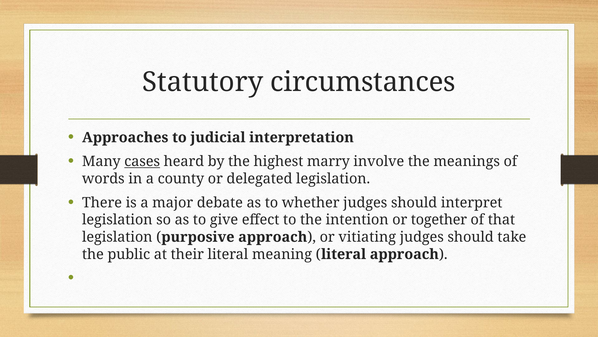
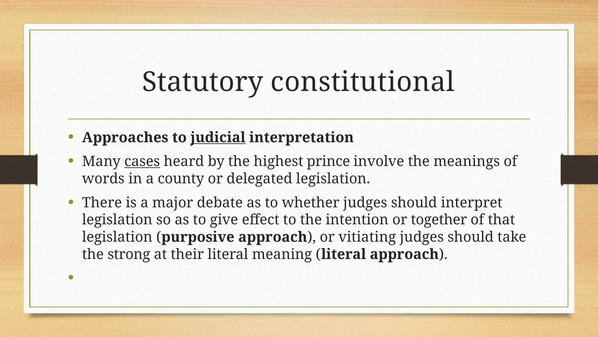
circumstances: circumstances -> constitutional
judicial underline: none -> present
marry: marry -> prince
public: public -> strong
